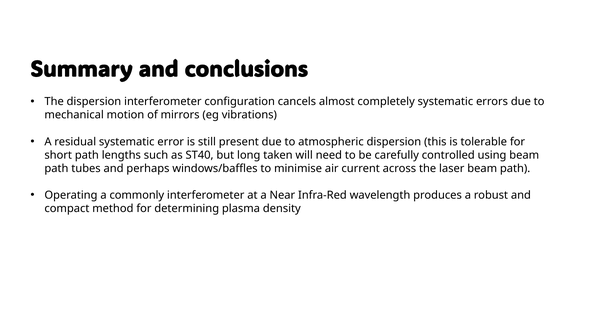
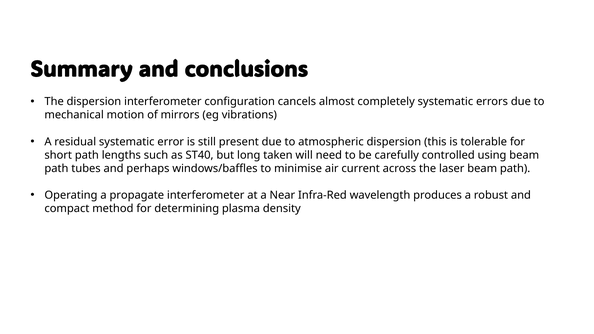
commonly: commonly -> propagate
